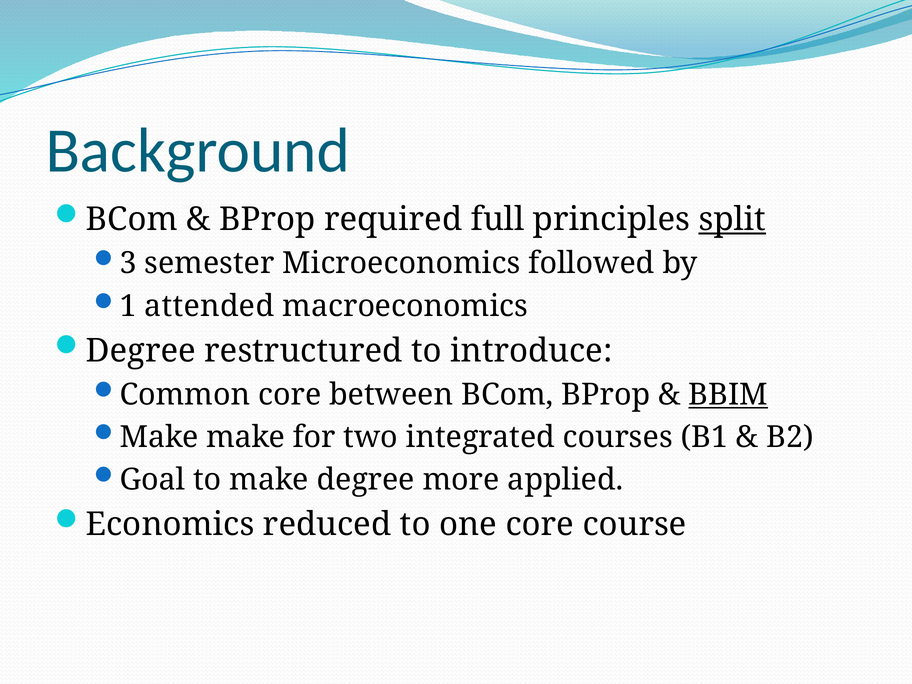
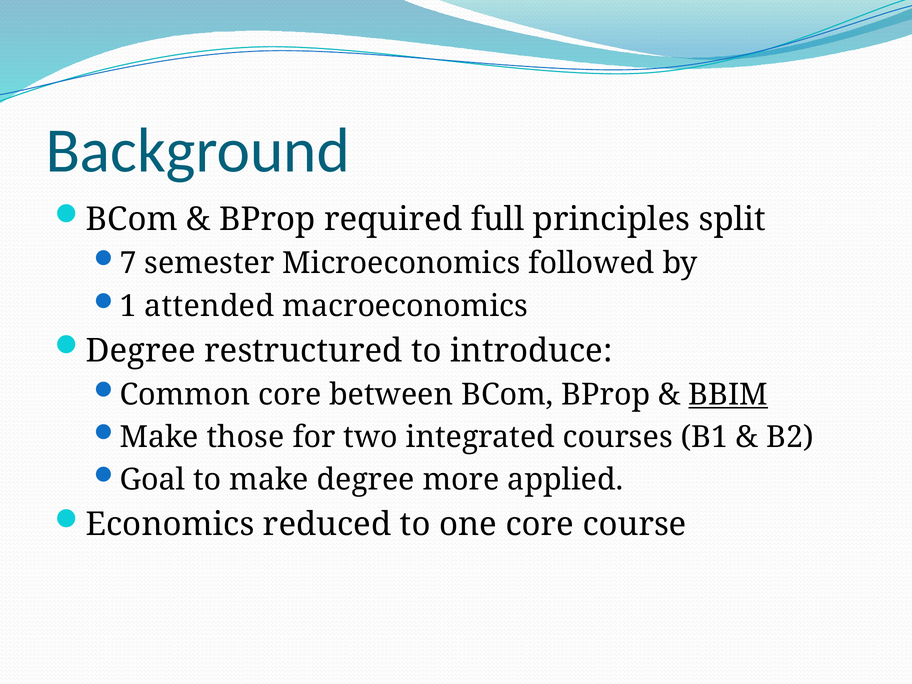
split underline: present -> none
3: 3 -> 7
Make make: make -> those
